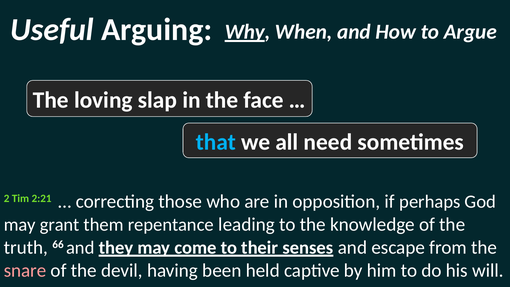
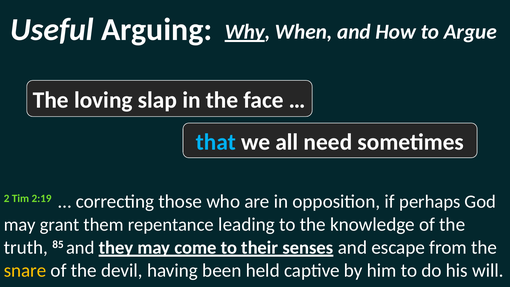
2:21: 2:21 -> 2:19
66: 66 -> 85
snare colour: pink -> yellow
